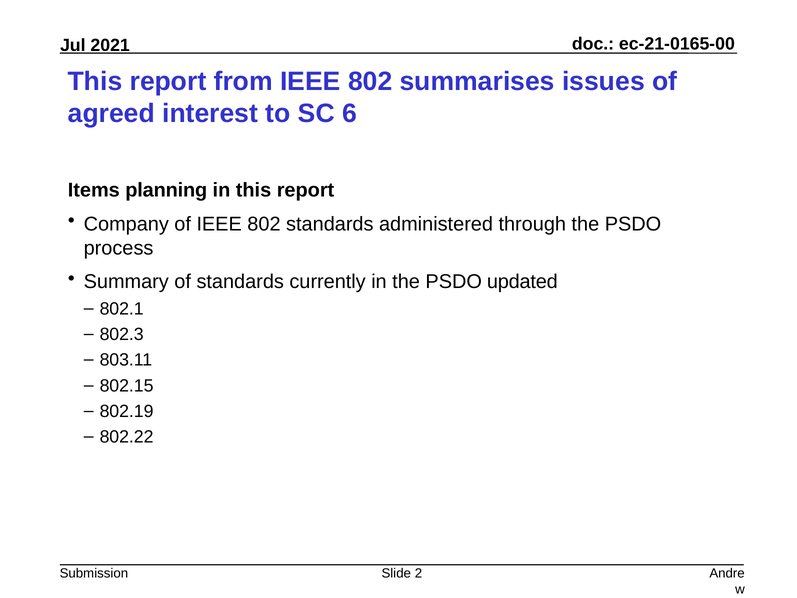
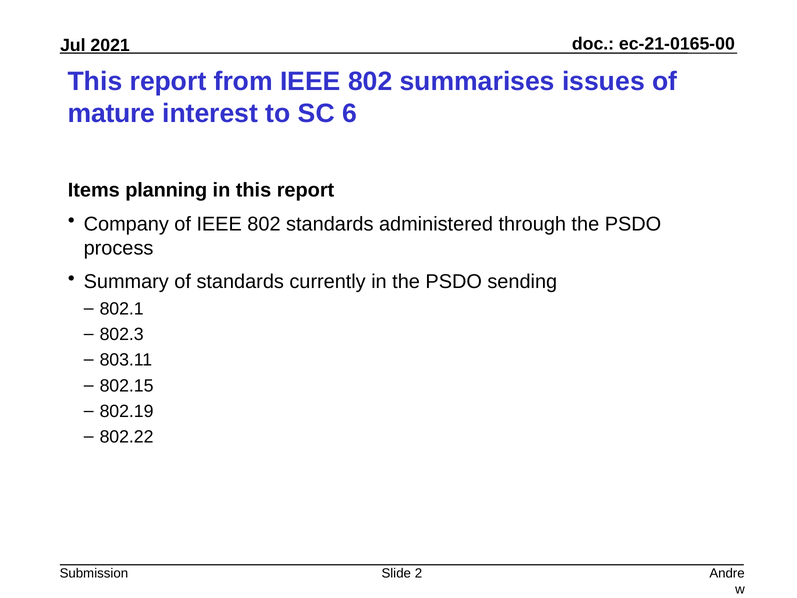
agreed: agreed -> mature
updated: updated -> sending
